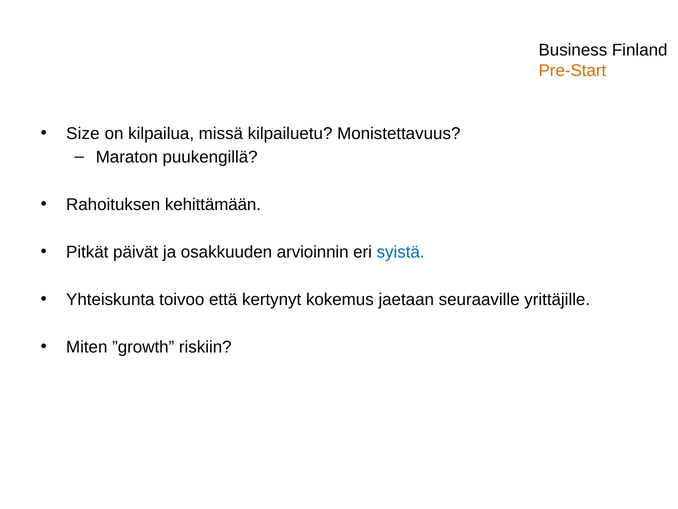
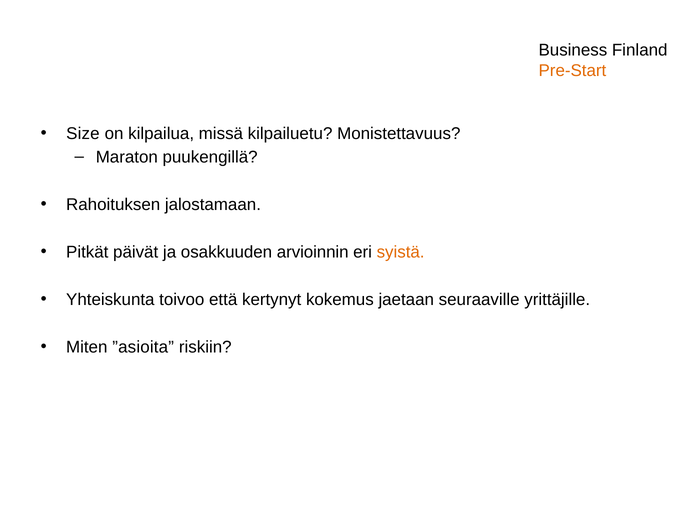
kehittämään: kehittämään -> jalostamaan
syistä colour: blue -> orange
”growth: ”growth -> ”asioita
